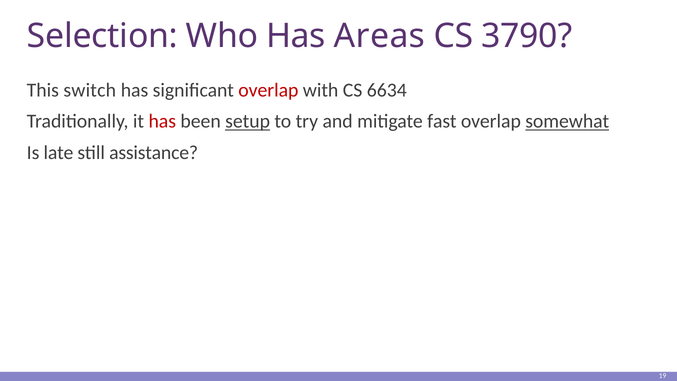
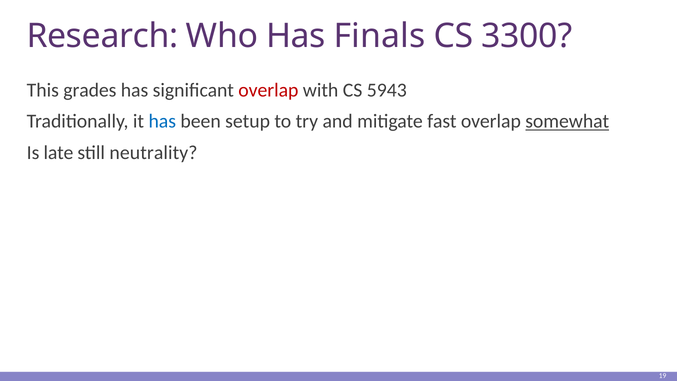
Selection: Selection -> Research
Areas: Areas -> Finals
3790: 3790 -> 3300
switch: switch -> grades
6634: 6634 -> 5943
has at (162, 121) colour: red -> blue
setup underline: present -> none
assistance: assistance -> neutrality
